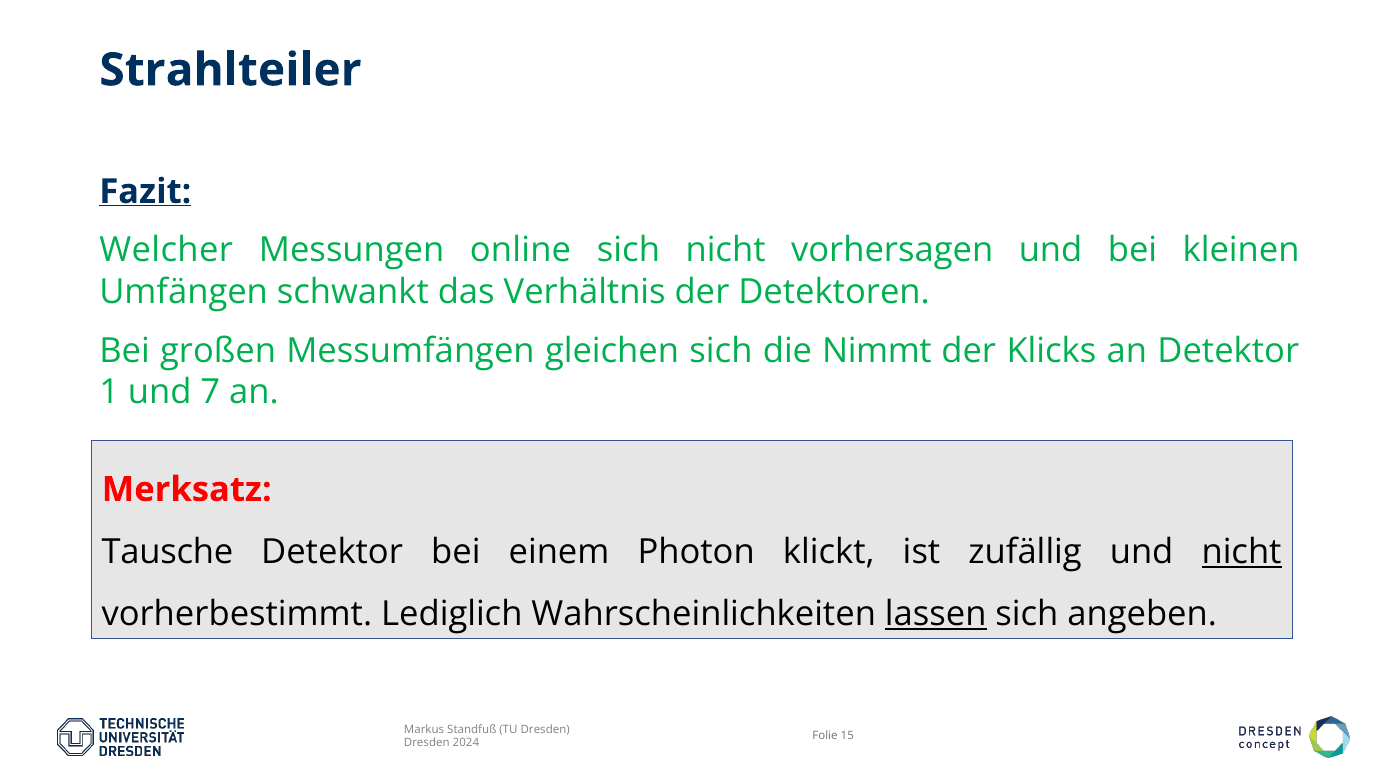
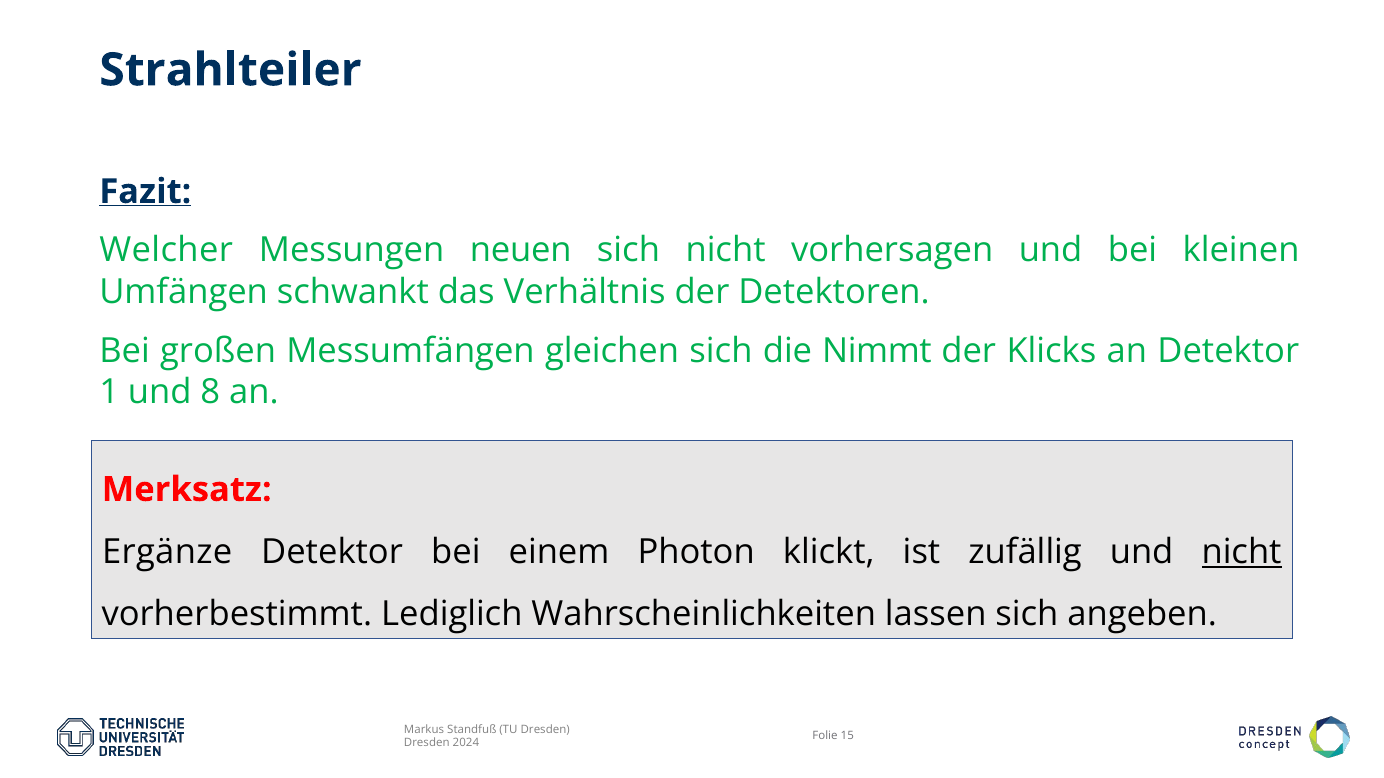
online: online -> neuen
7: 7 -> 8
Tausche: Tausche -> Ergänze
lassen underline: present -> none
